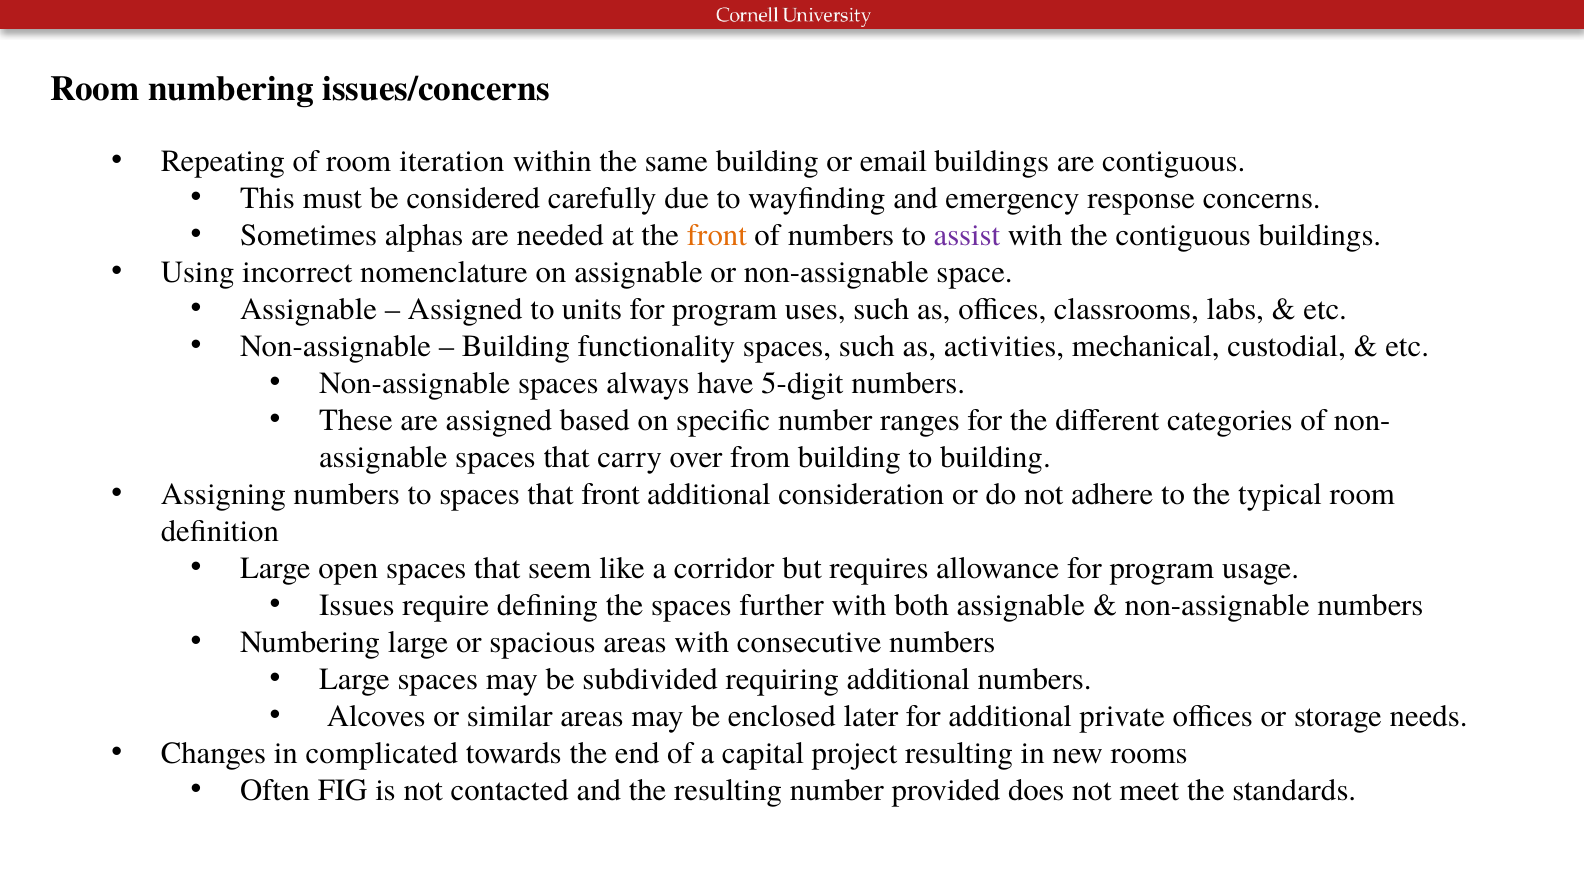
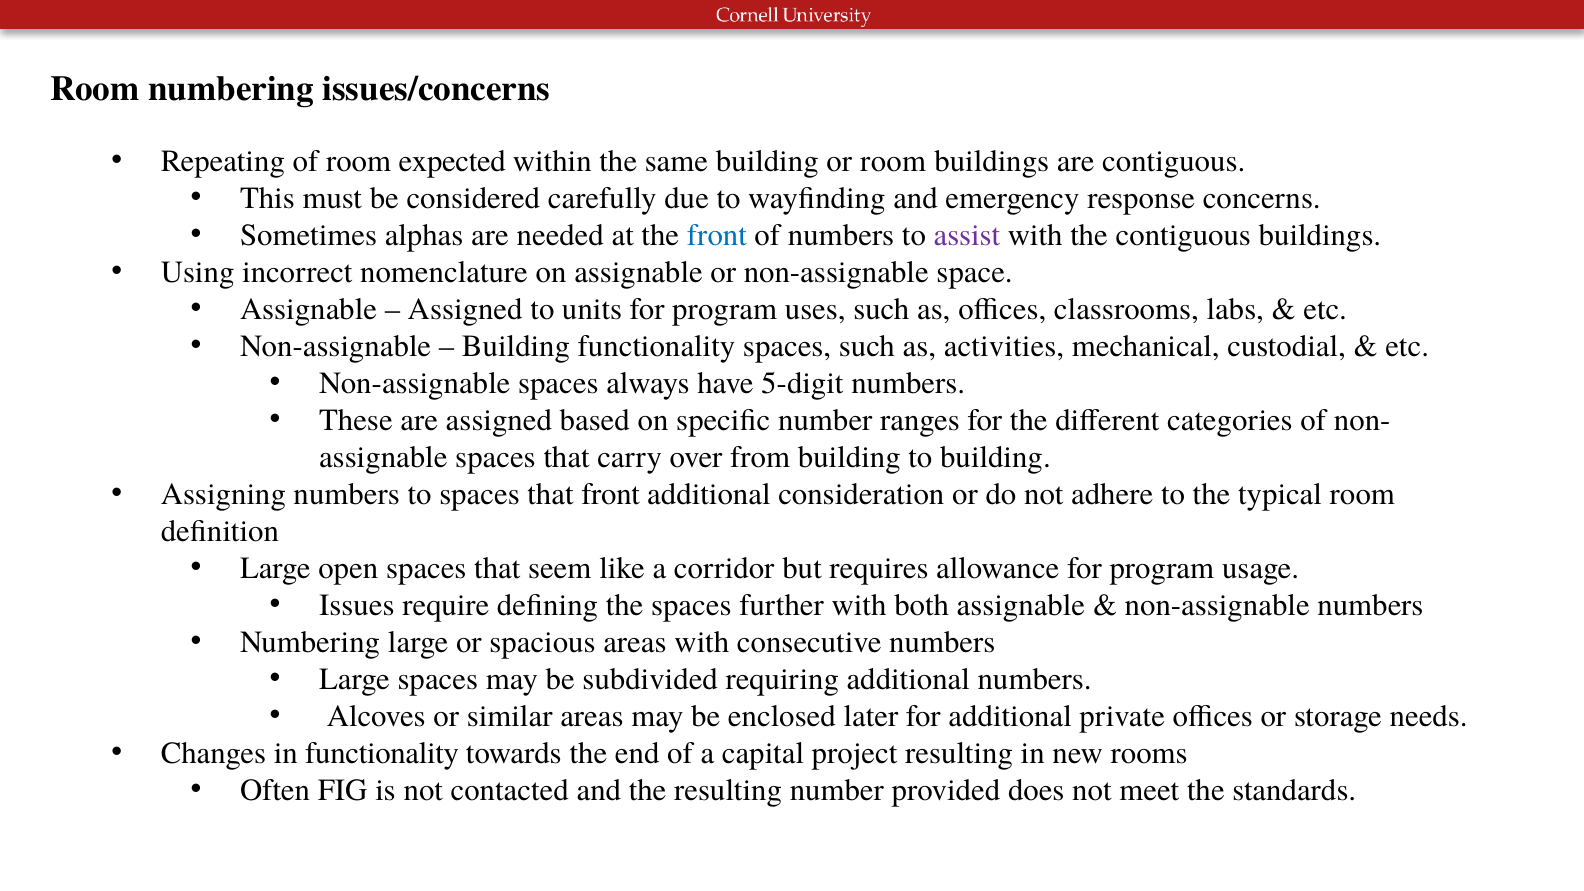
iteration: iteration -> expected
or email: email -> room
front at (717, 235) colour: orange -> blue
in complicated: complicated -> functionality
